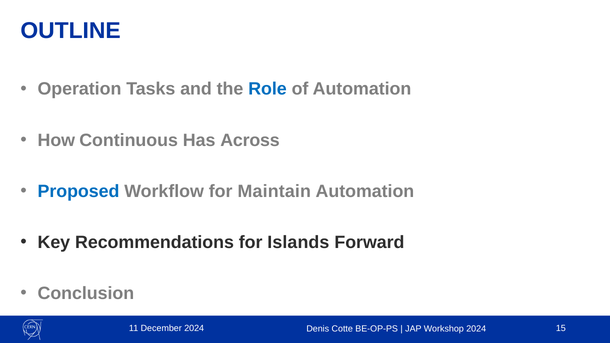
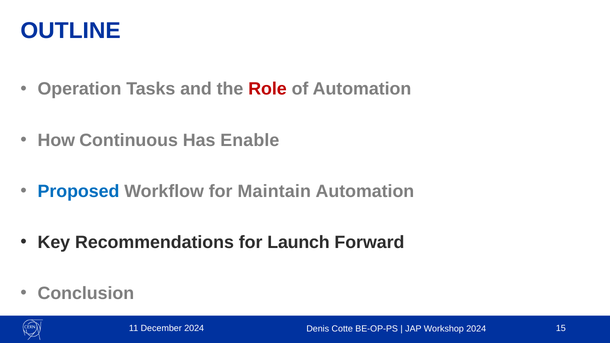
Role colour: blue -> red
Across: Across -> Enable
Islands: Islands -> Launch
